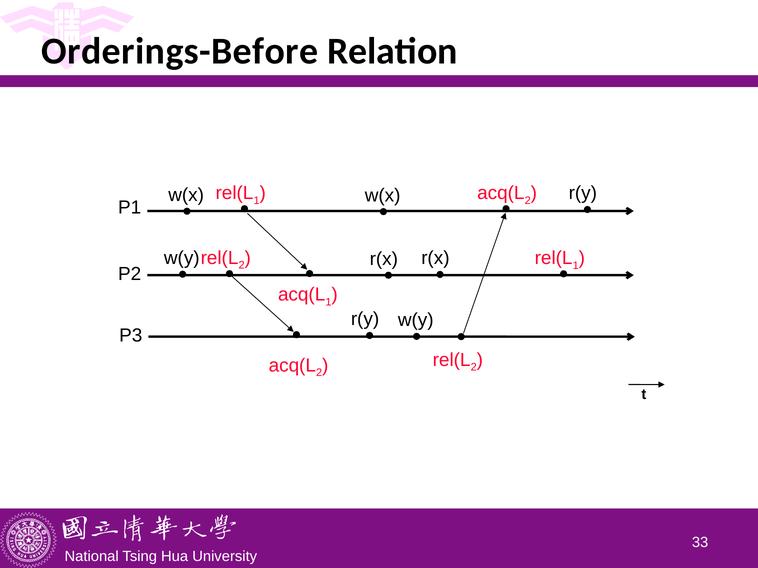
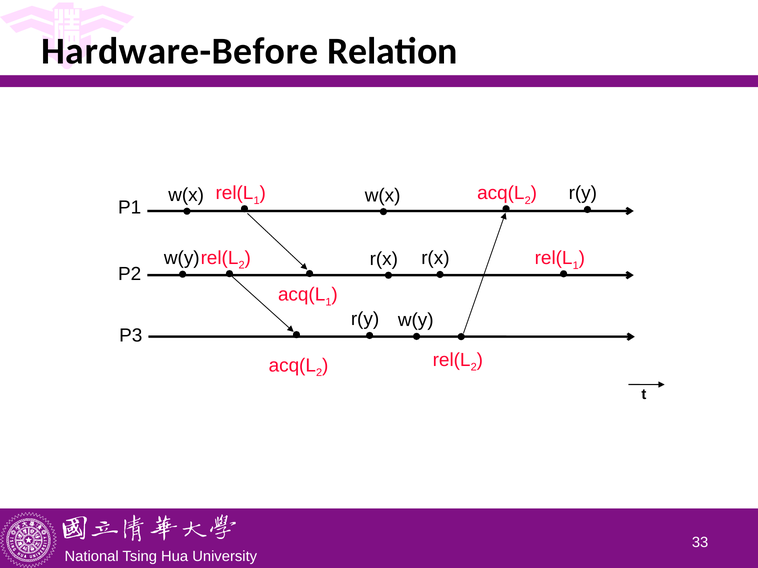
Orderings-Before: Orderings-Before -> Hardware-Before
